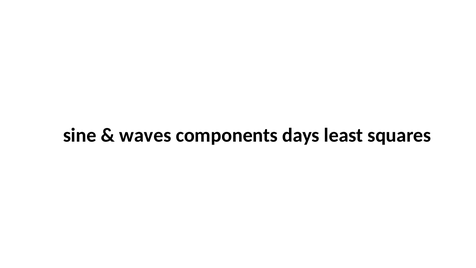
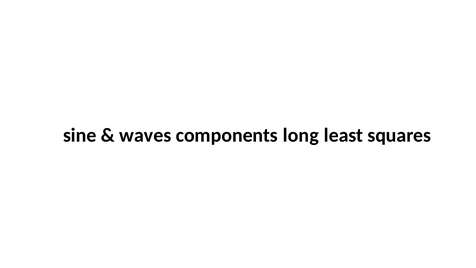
days: days -> long
